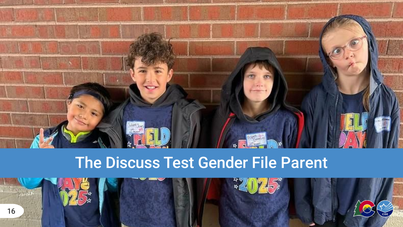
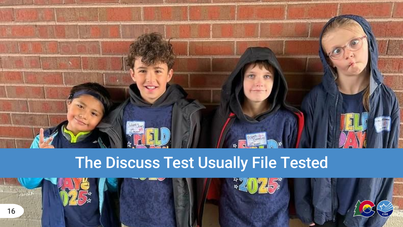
Gender: Gender -> Usually
Parent: Parent -> Tested
